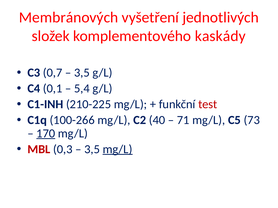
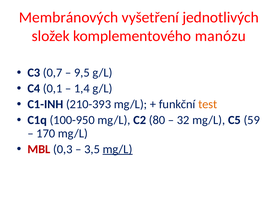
kaskády: kaskády -> manózu
3,5 at (82, 73): 3,5 -> 9,5
5,4: 5,4 -> 1,4
210-225: 210-225 -> 210-393
test colour: red -> orange
100-266: 100-266 -> 100-950
40: 40 -> 80
71: 71 -> 32
73: 73 -> 59
170 underline: present -> none
